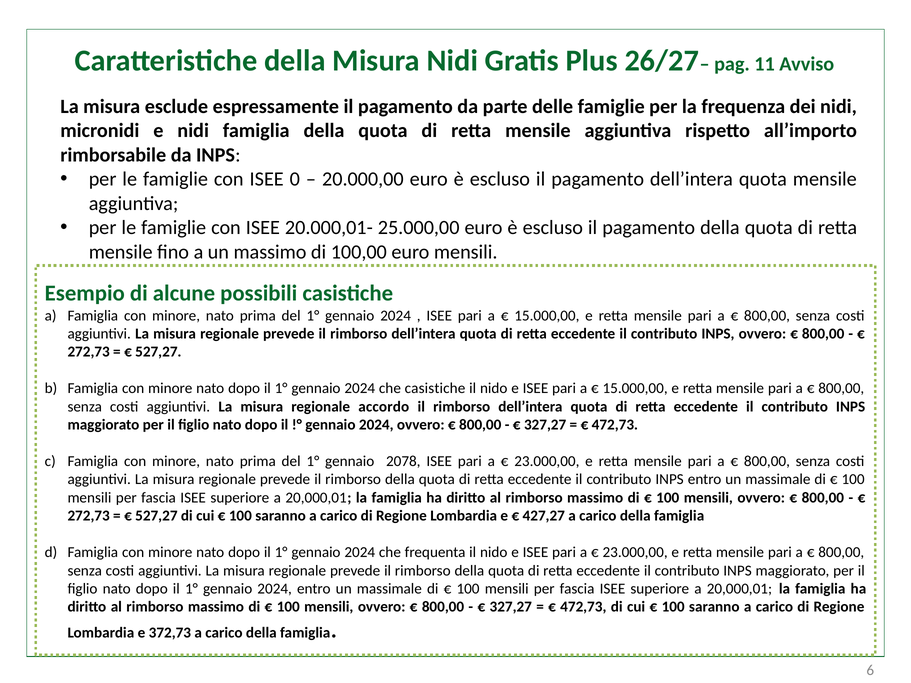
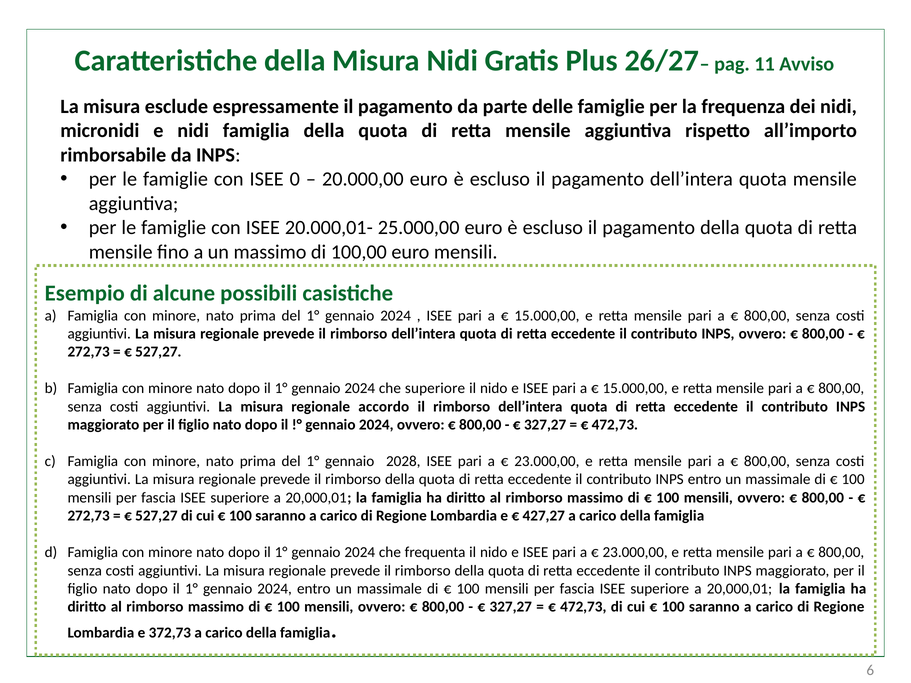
che casistiche: casistiche -> superiore
2078: 2078 -> 2028
